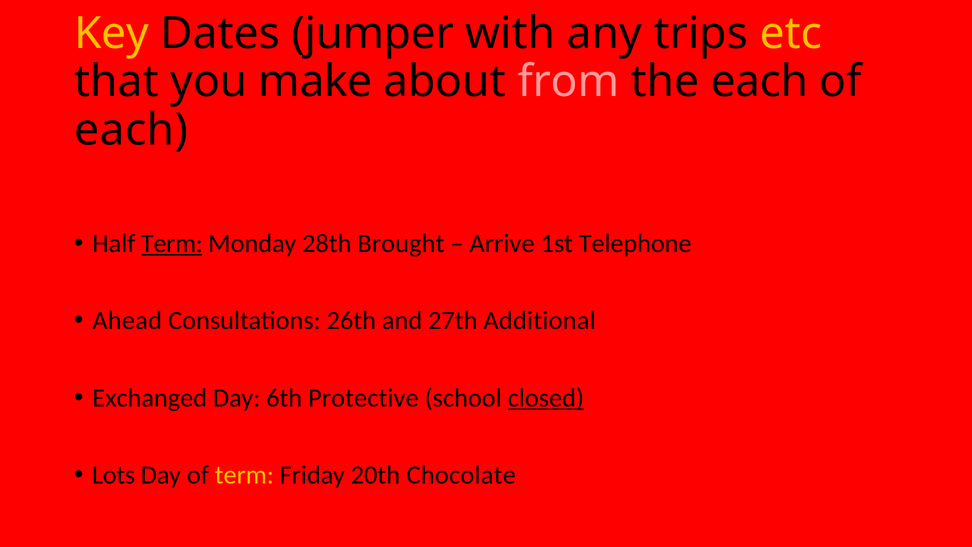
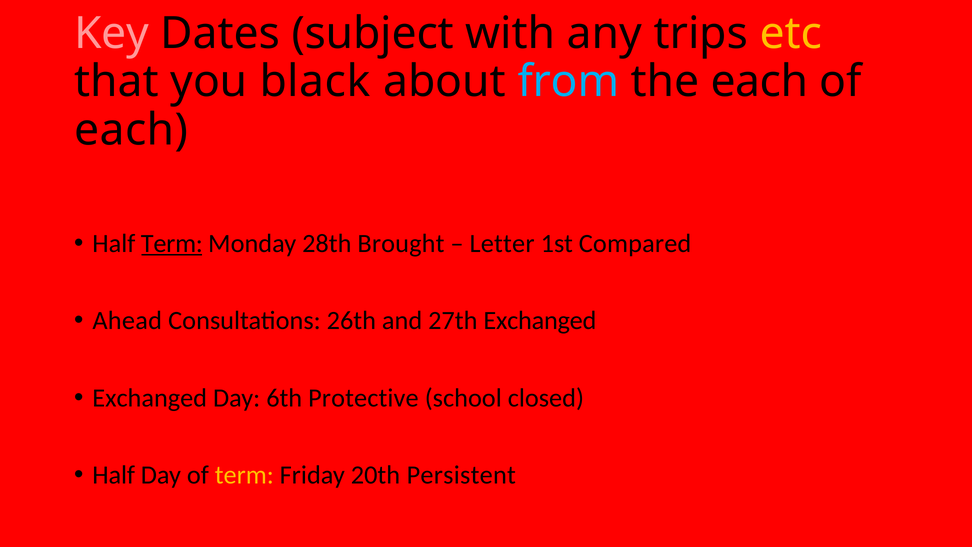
Key colour: yellow -> pink
jumper: jumper -> subject
make: make -> black
from colour: pink -> light blue
Arrive: Arrive -> Letter
Telephone: Telephone -> Compared
27th Additional: Additional -> Exchanged
closed underline: present -> none
Lots at (114, 475): Lots -> Half
Chocolate: Chocolate -> Persistent
